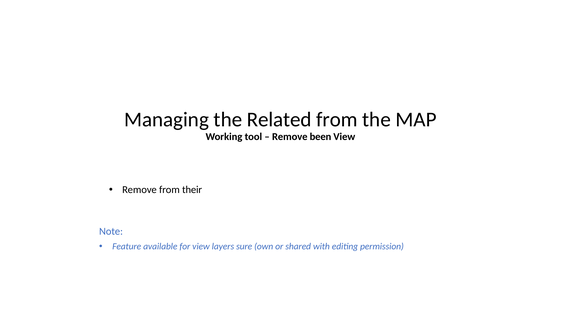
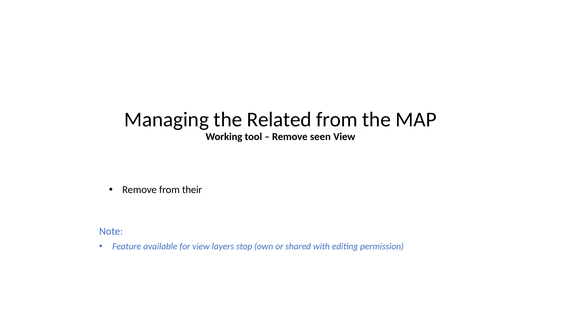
been: been -> seen
sure: sure -> stop
